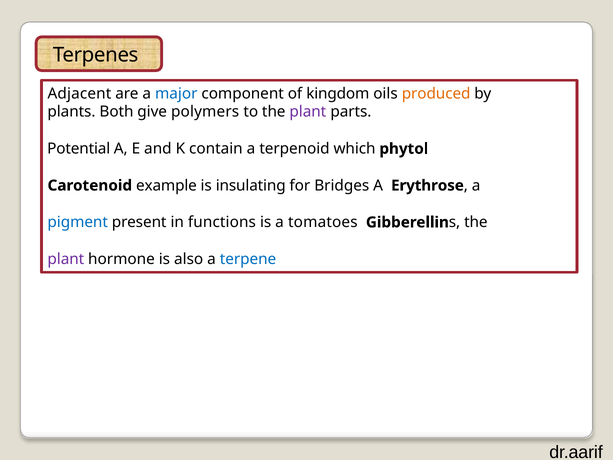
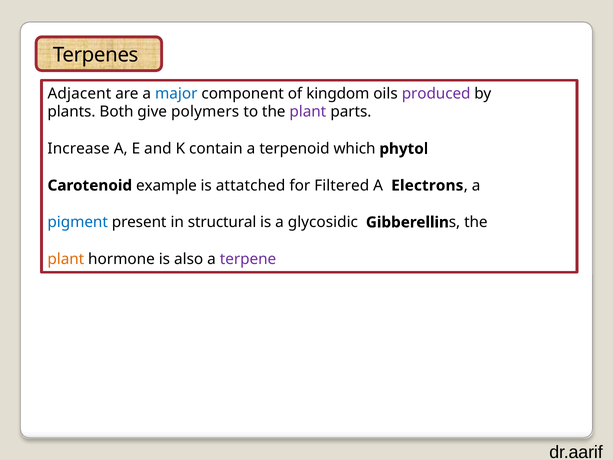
produced colour: orange -> purple
Potential: Potential -> Increase
insulating: insulating -> attatched
Bridges: Bridges -> Filtered
Erythrose: Erythrose -> Electrons
functions: functions -> structural
tomatoes: tomatoes -> glycosidic
plant at (66, 259) colour: purple -> orange
terpene colour: blue -> purple
